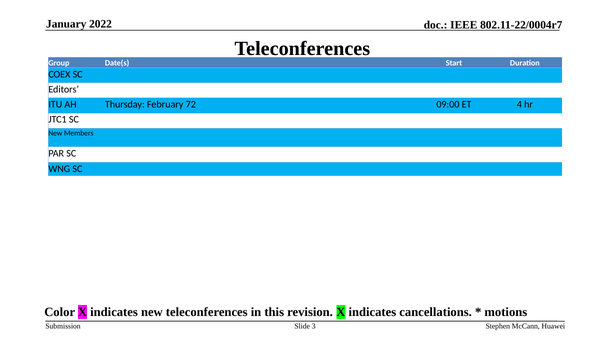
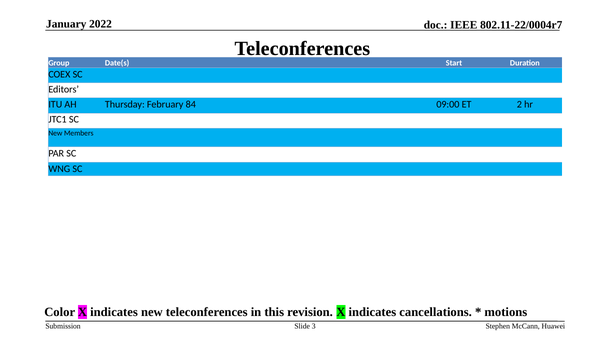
72: 72 -> 84
4: 4 -> 2
